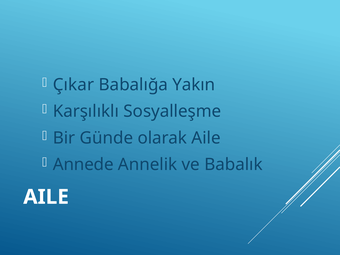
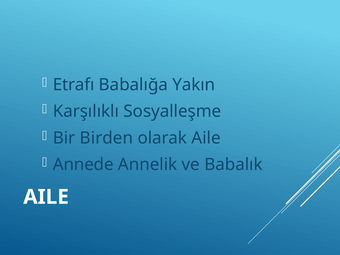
Çıkar: Çıkar -> Etrafı
Günde: Günde -> Birden
